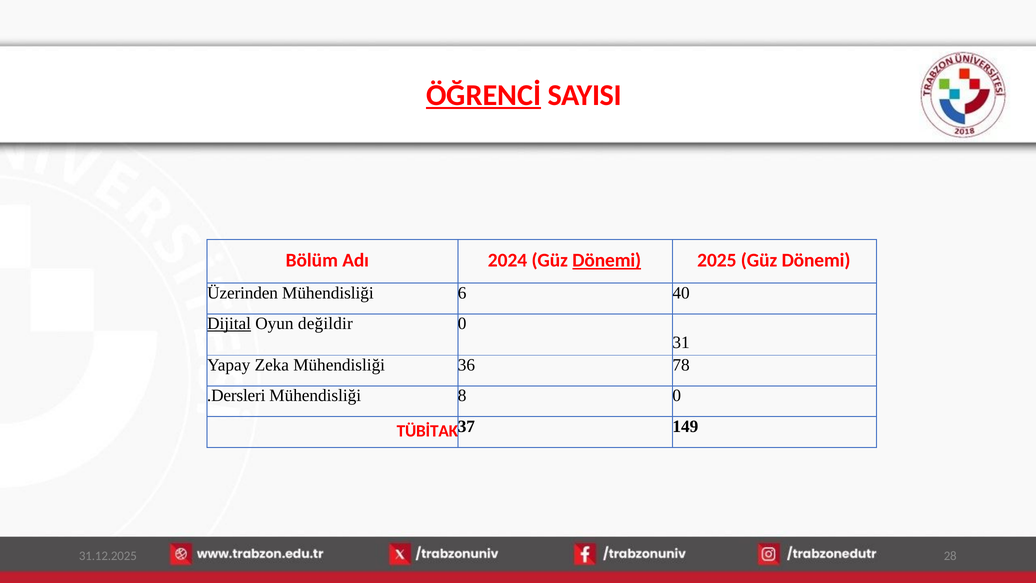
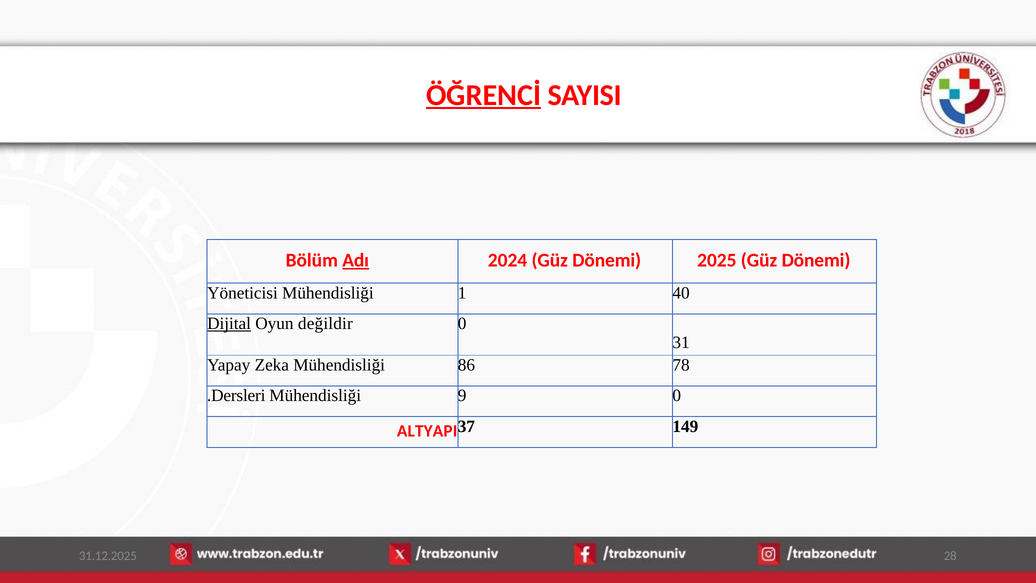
Adı underline: none -> present
Dönemi at (607, 260) underline: present -> none
Üzerinden: Üzerinden -> Yöneticisi
6: 6 -> 1
36: 36 -> 86
8: 8 -> 9
TÜBİTAK: TÜBİTAK -> ALTYAPI
